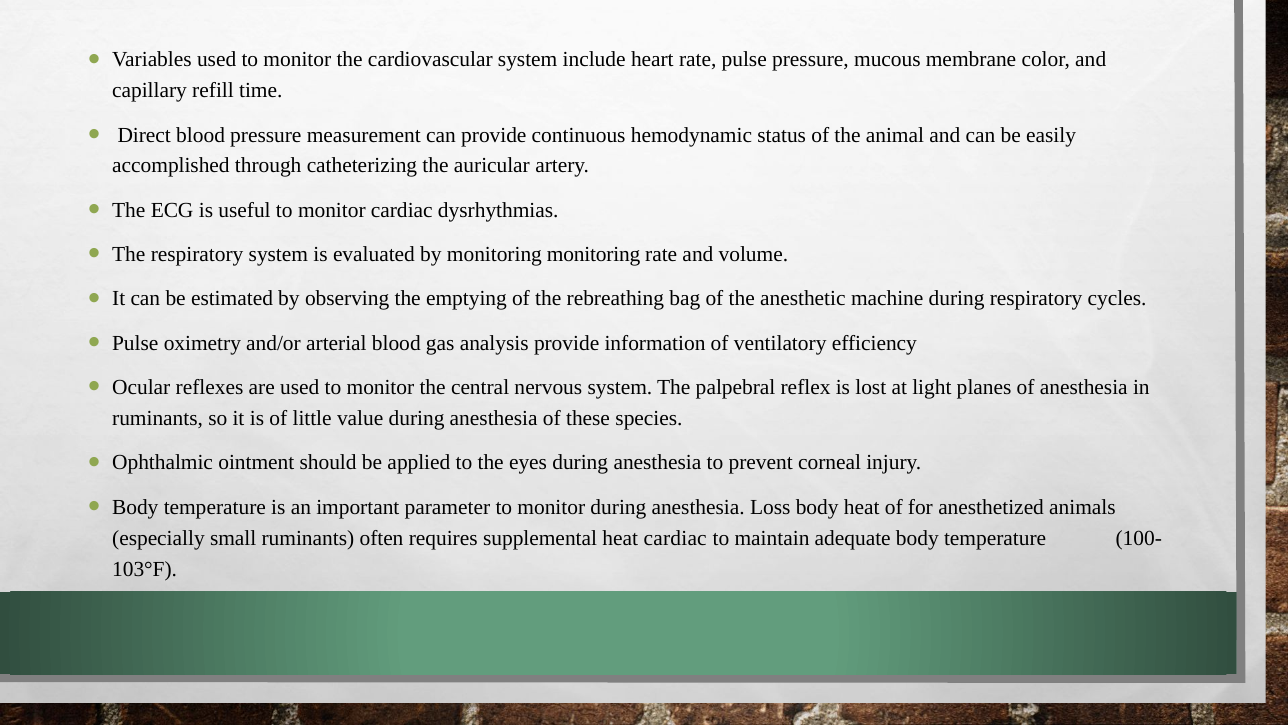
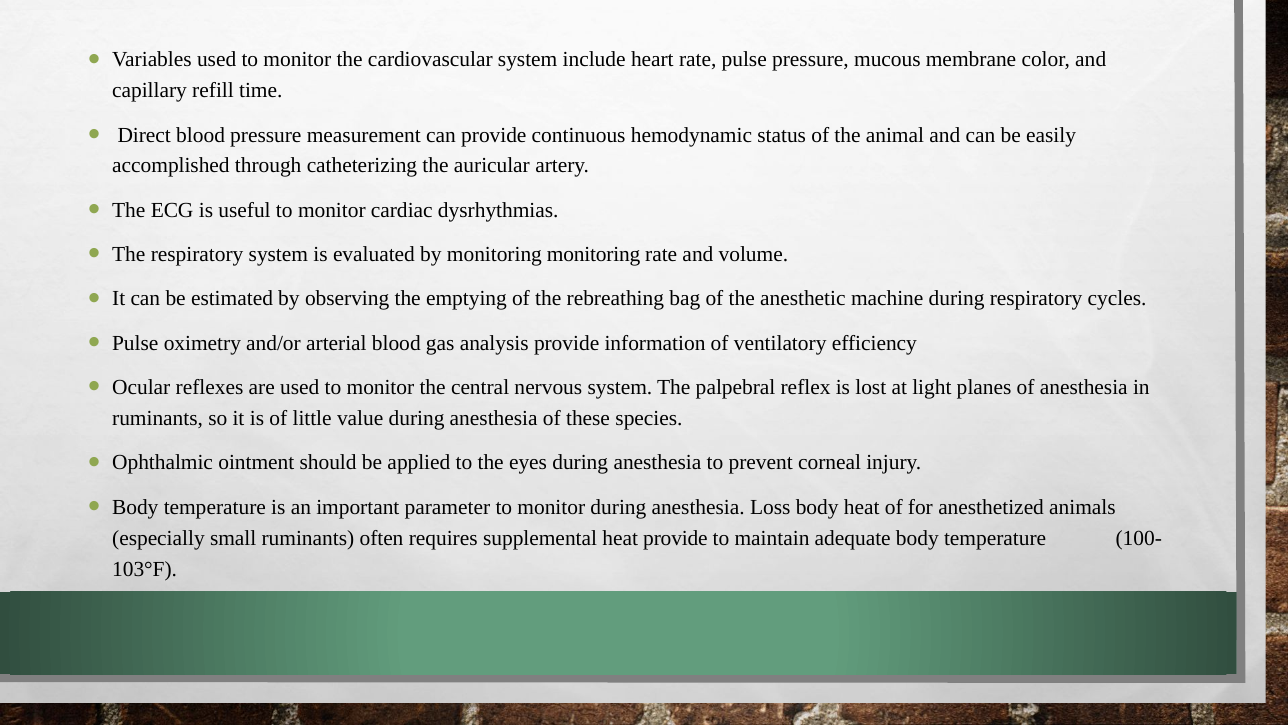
heat cardiac: cardiac -> provide
